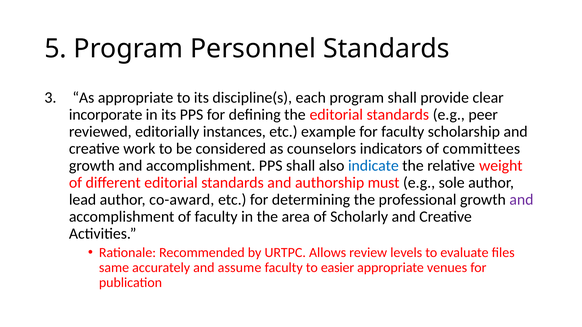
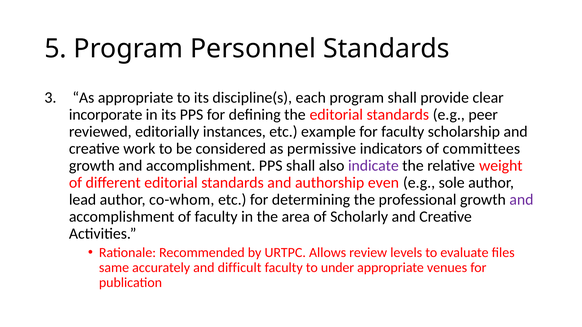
counselors: counselors -> permissive
indicate colour: blue -> purple
must: must -> even
co-award: co-award -> co-whom
assume: assume -> difficult
easier: easier -> under
